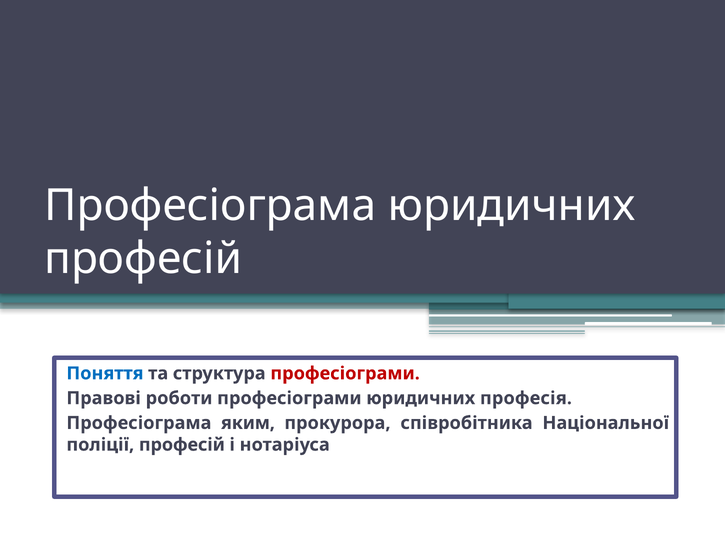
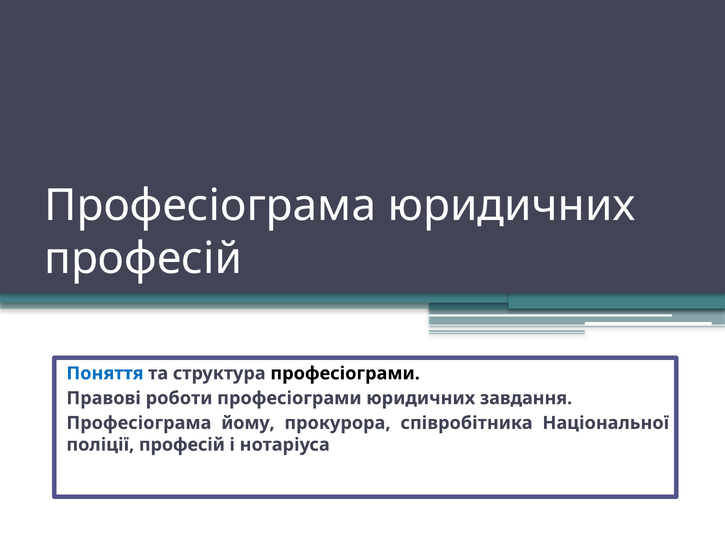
професіограми at (345, 373) colour: red -> black
професія: професія -> завдання
яким: яким -> йому
